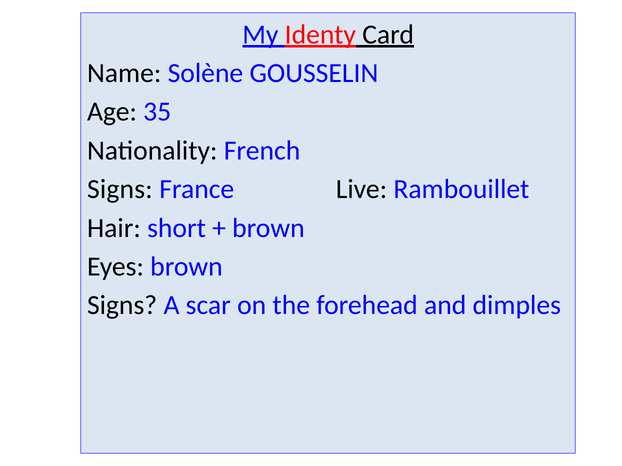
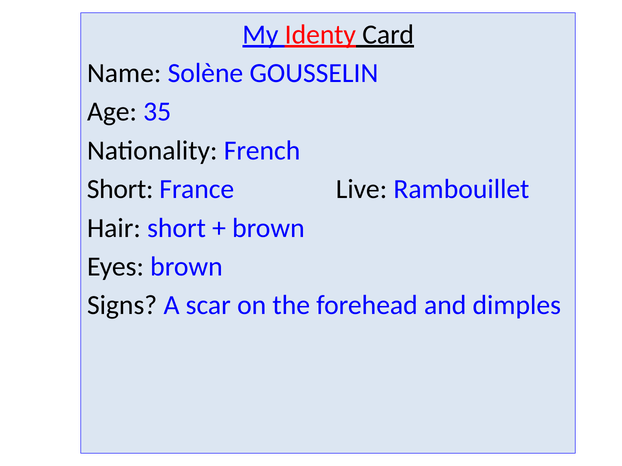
Signs at (120, 189): Signs -> Short
